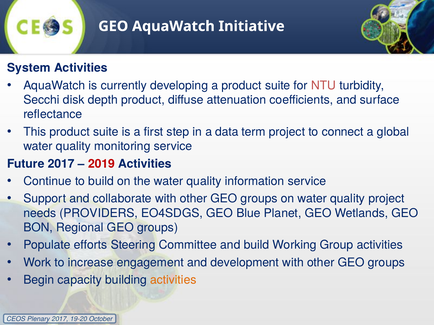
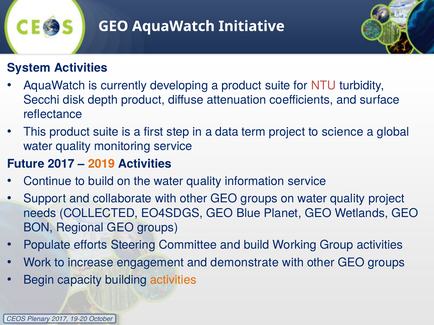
connect: connect -> science
2019 colour: red -> orange
PROVIDERS: PROVIDERS -> COLLECTED
development: development -> demonstrate
